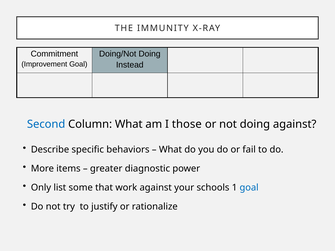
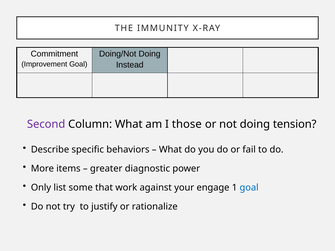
Second colour: blue -> purple
doing against: against -> tension
schools: schools -> engage
